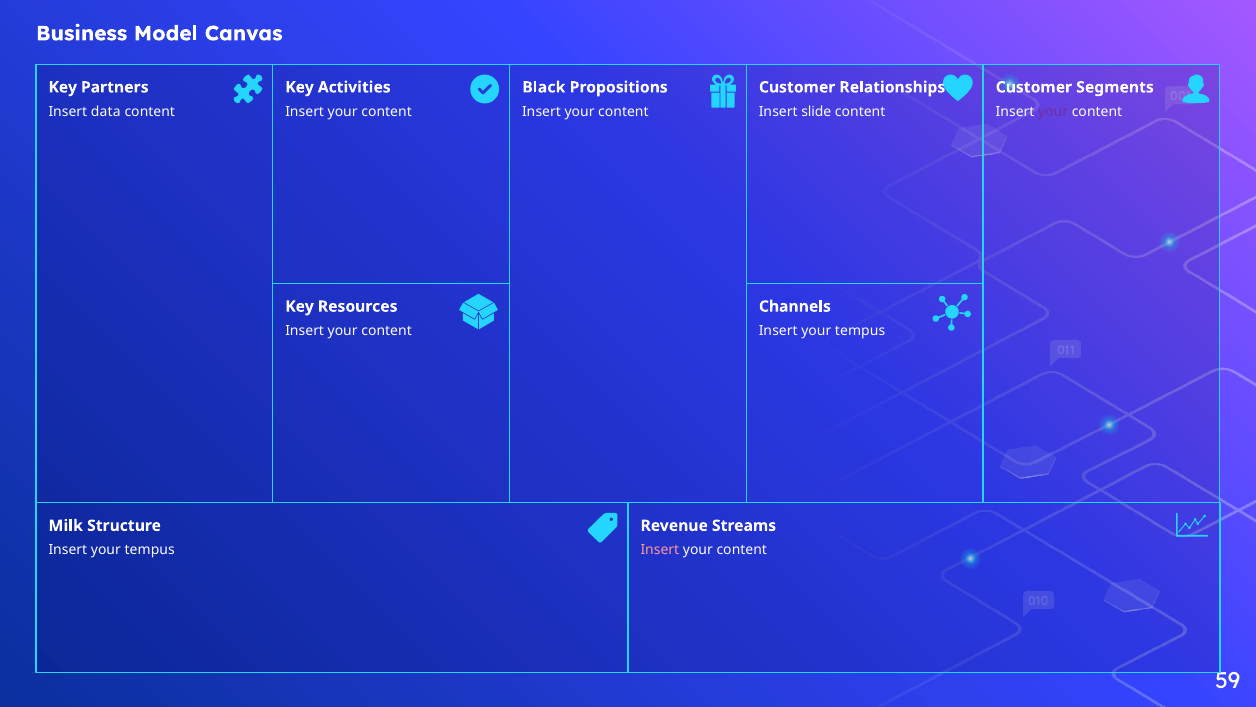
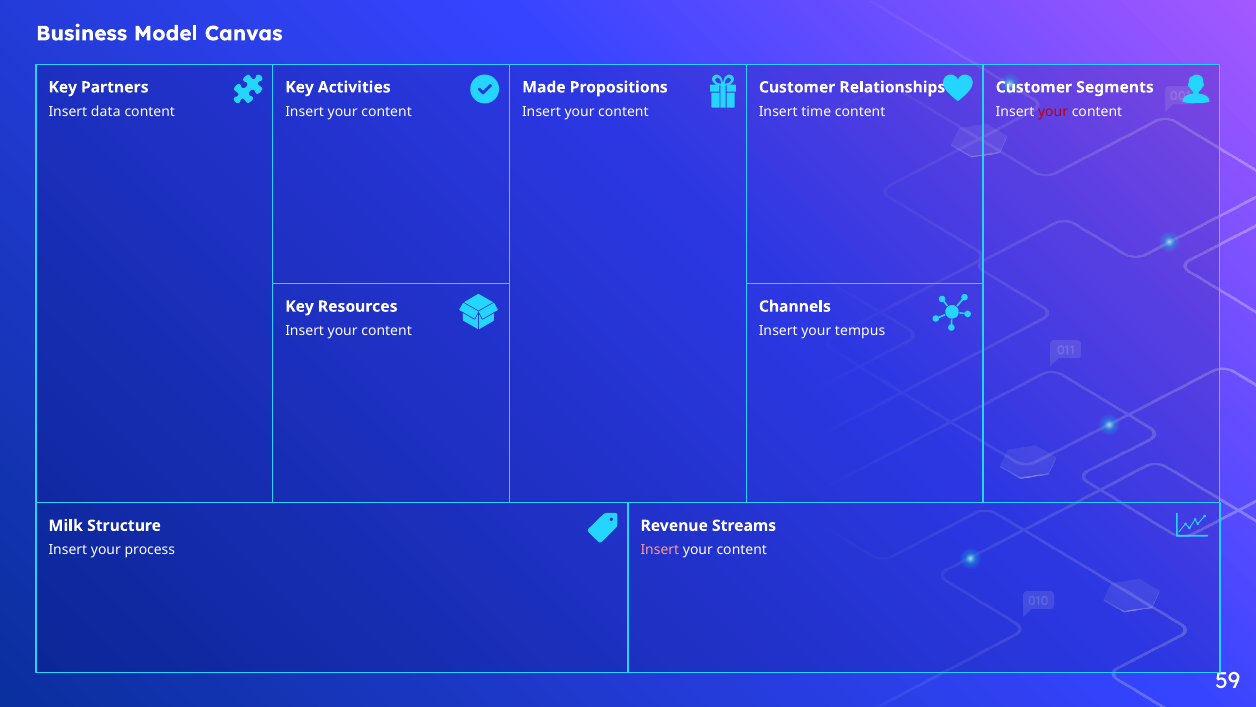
Black: Black -> Made
slide: slide -> time
your at (1053, 112) colour: purple -> red
tempus at (150, 550): tempus -> process
